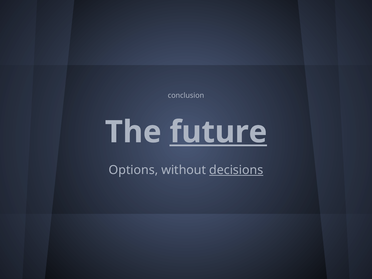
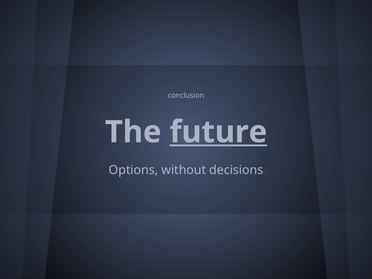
decisions underline: present -> none
